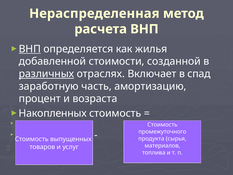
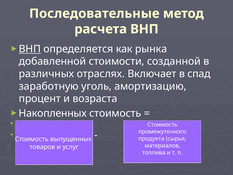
Нераспределенная: Нераспределенная -> Последовательные
жилья: жилья -> рынка
различных underline: present -> none
часть: часть -> уголь
